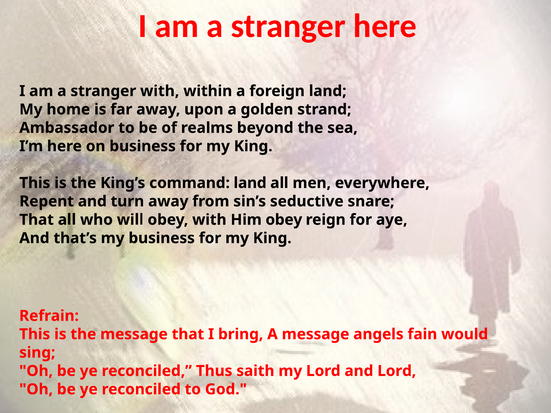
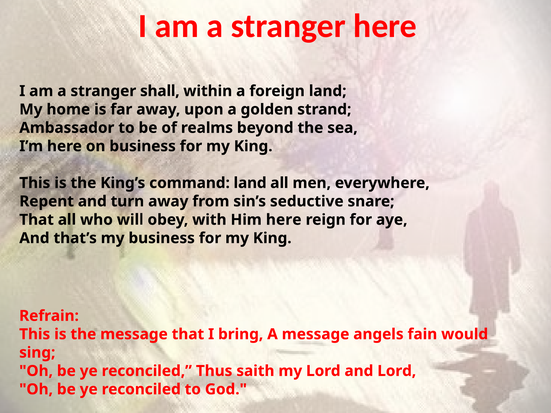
stranger with: with -> shall
Him obey: obey -> here
